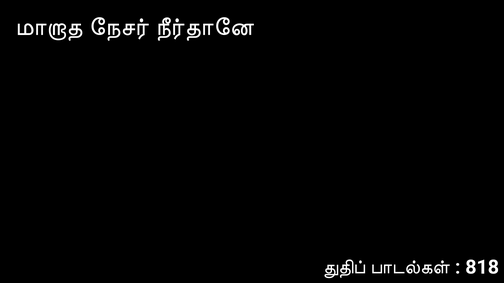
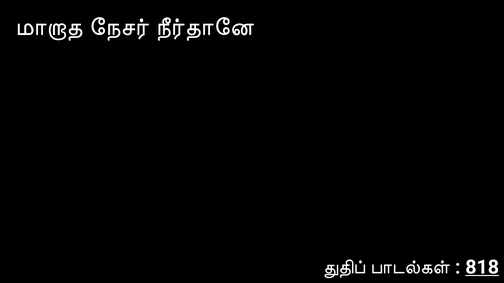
818 underline: none -> present
